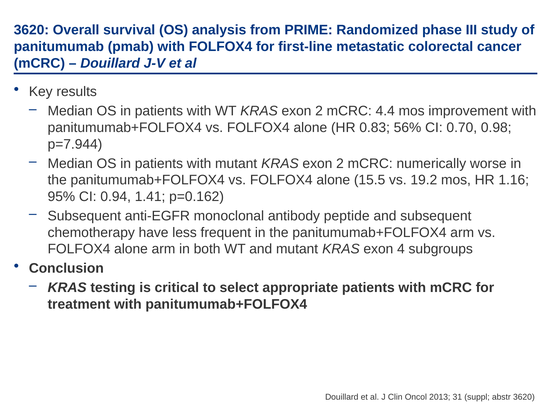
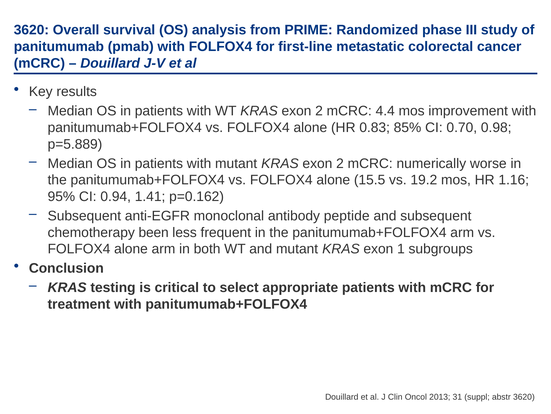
56%: 56% -> 85%
p=7.944: p=7.944 -> p=5.889
have: have -> been
4: 4 -> 1
